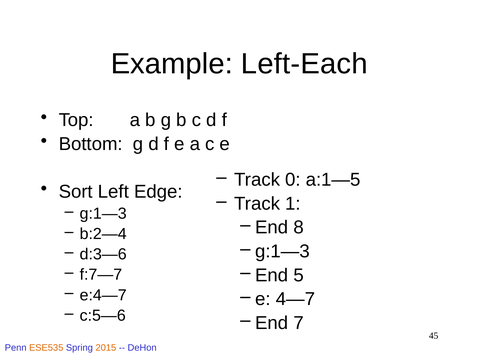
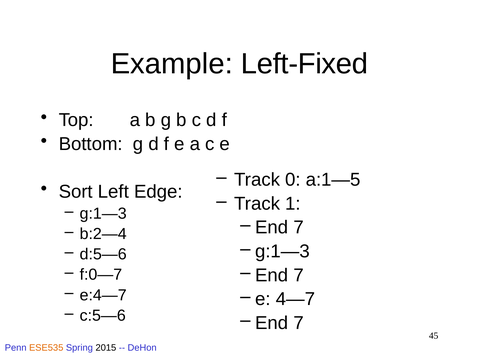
Left-Each: Left-Each -> Left-Fixed
8 at (299, 228): 8 -> 7
d:3—6: d:3—6 -> d:5—6
5 at (299, 275): 5 -> 7
f:7—7: f:7—7 -> f:0—7
2015 colour: orange -> black
